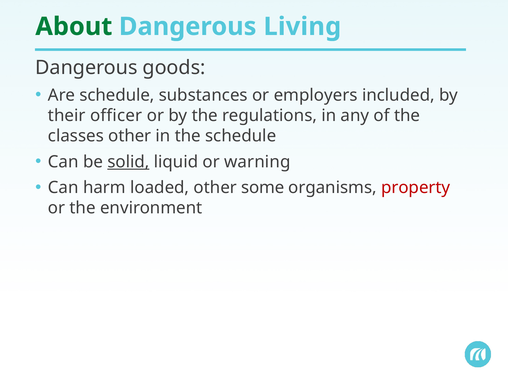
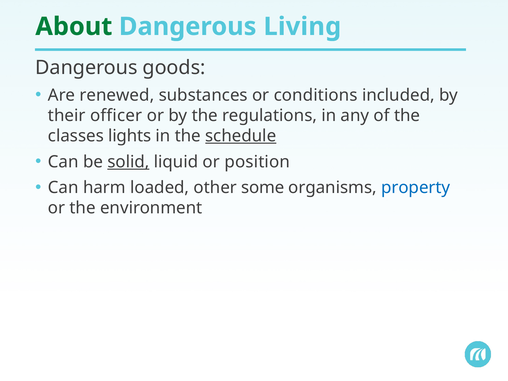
Are schedule: schedule -> renewed
employers: employers -> conditions
classes other: other -> lights
schedule at (241, 136) underline: none -> present
warning: warning -> position
property colour: red -> blue
